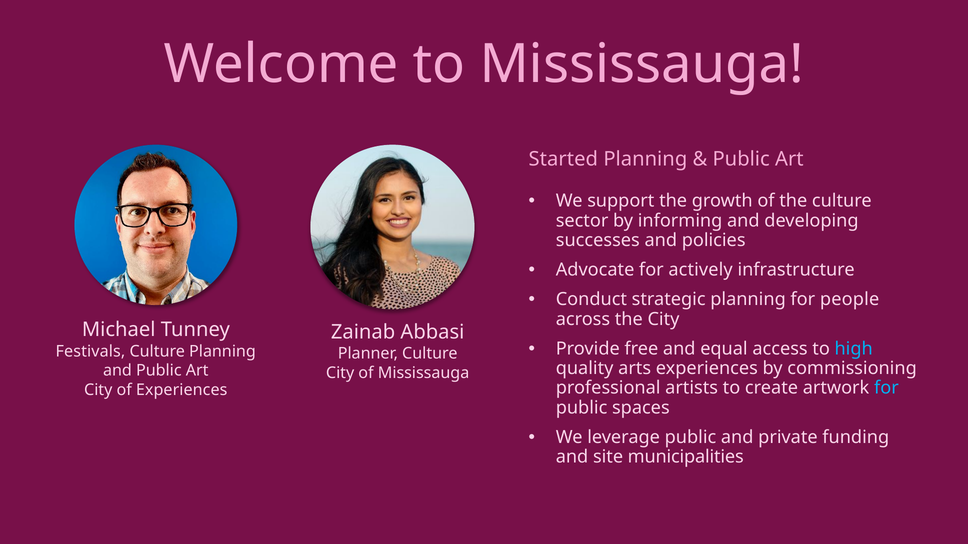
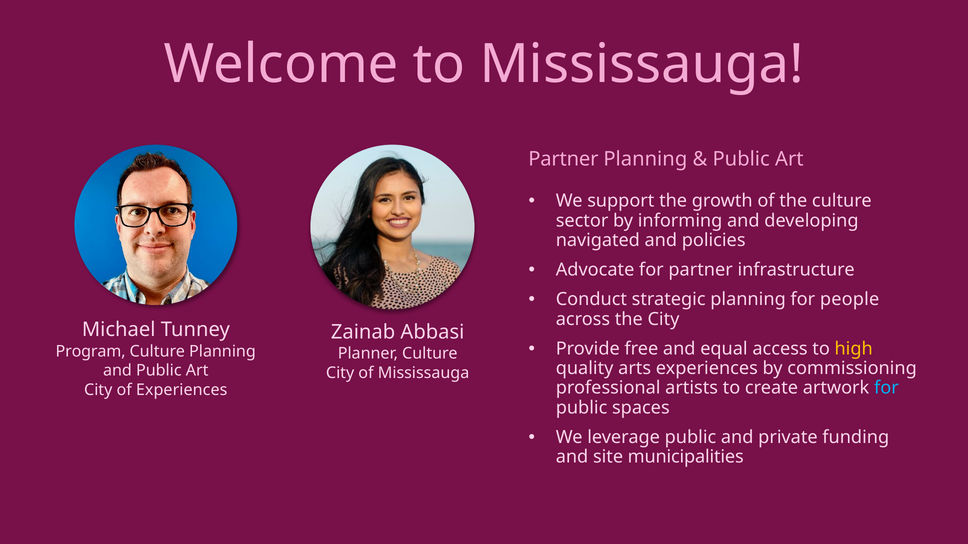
Started at (563, 159): Started -> Partner
successes: successes -> navigated
for actively: actively -> partner
high colour: light blue -> yellow
Festivals: Festivals -> Program
